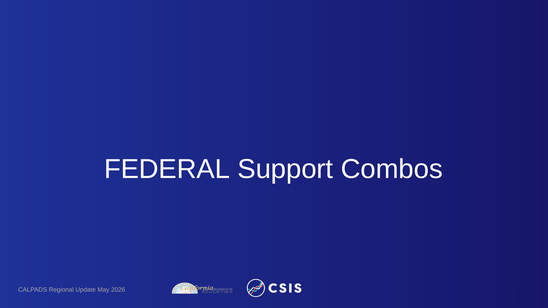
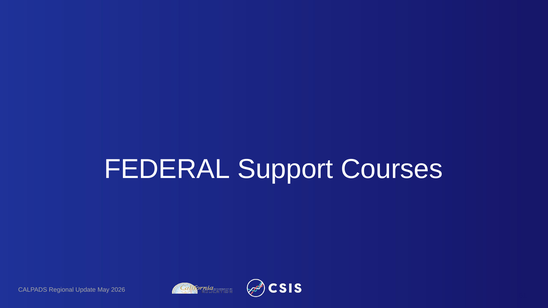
Combos: Combos -> Courses
